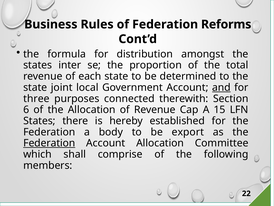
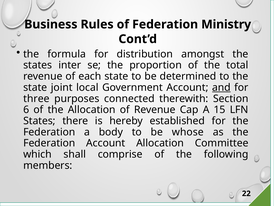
Reforms: Reforms -> Ministry
export: export -> whose
Federation at (49, 143) underline: present -> none
